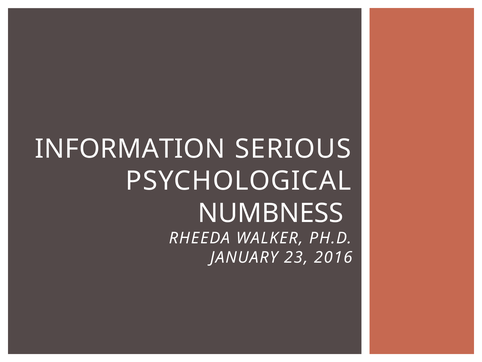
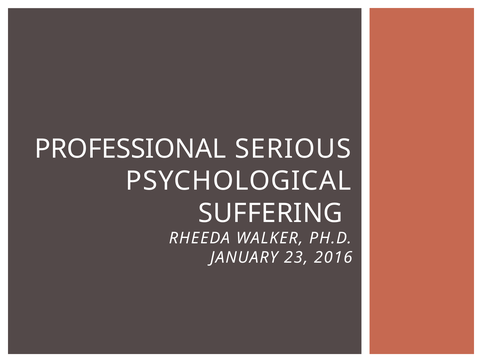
INFORMATION: INFORMATION -> PROFESSIONAL
NUMBNESS: NUMBNESS -> SUFFERING
